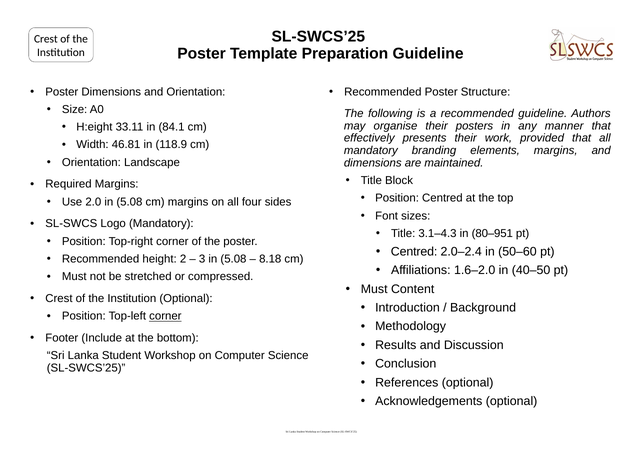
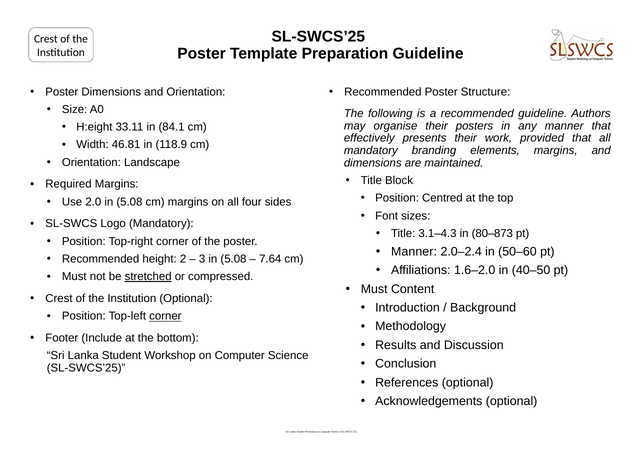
80–951: 80–951 -> 80–873
Centred at (414, 252): Centred -> Manner
8.18: 8.18 -> 7.64
stretched underline: none -> present
